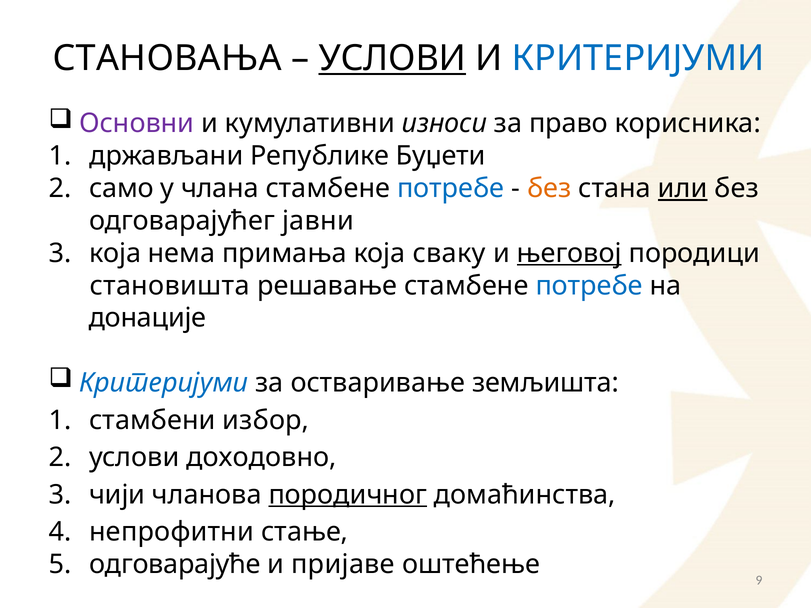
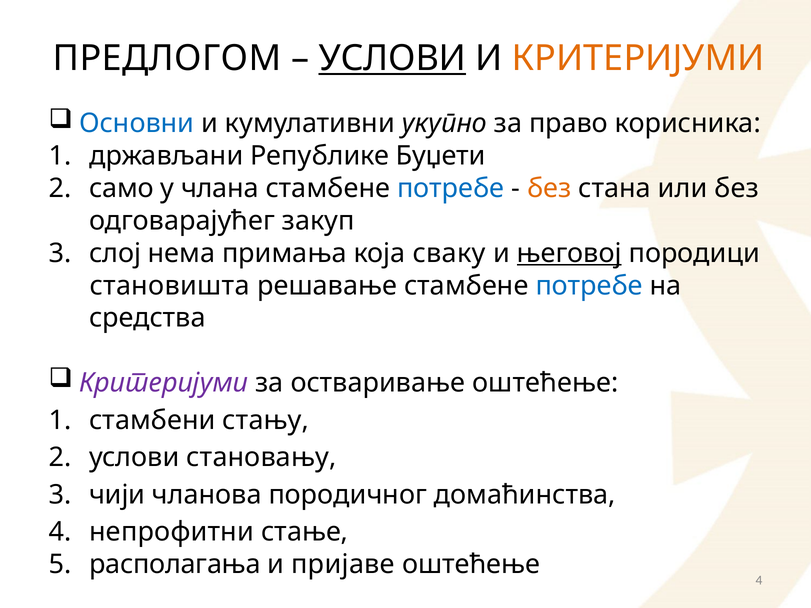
СТАНОВАЊА: СТАНОВАЊА -> ПРЕДЛОГОМ
КРИТЕРИЈУМИ at (638, 59) colour: blue -> orange
Основни colour: purple -> blue
износи: износи -> укупно
или underline: present -> none
јавни: јавни -> закуп
која at (115, 253): која -> слој
донације: донације -> средства
Критеријуми at (164, 383) colour: blue -> purple
остваривање земљишта: земљишта -> оштећење
избор: избор -> стању
доходовно: доходовно -> становању
породичног underline: present -> none
одговарајуће: одговарајуће -> располагања
оштећење 9: 9 -> 4
